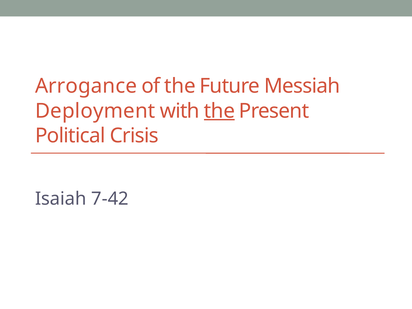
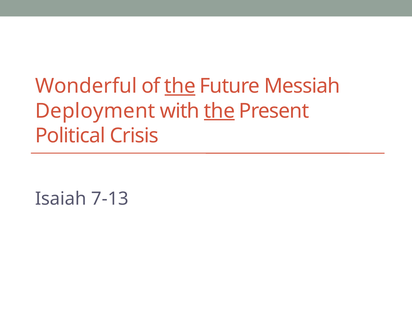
Arrogance: Arrogance -> Wonderful
the at (180, 86) underline: none -> present
7-42: 7-42 -> 7-13
